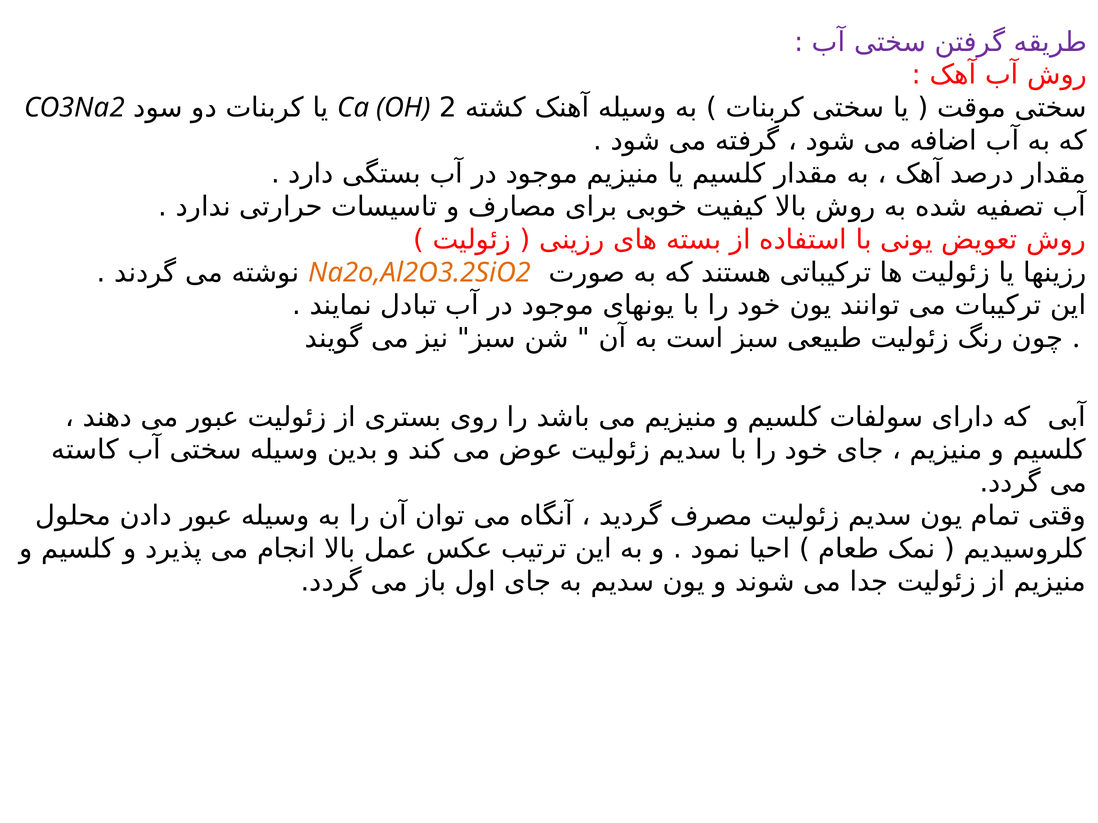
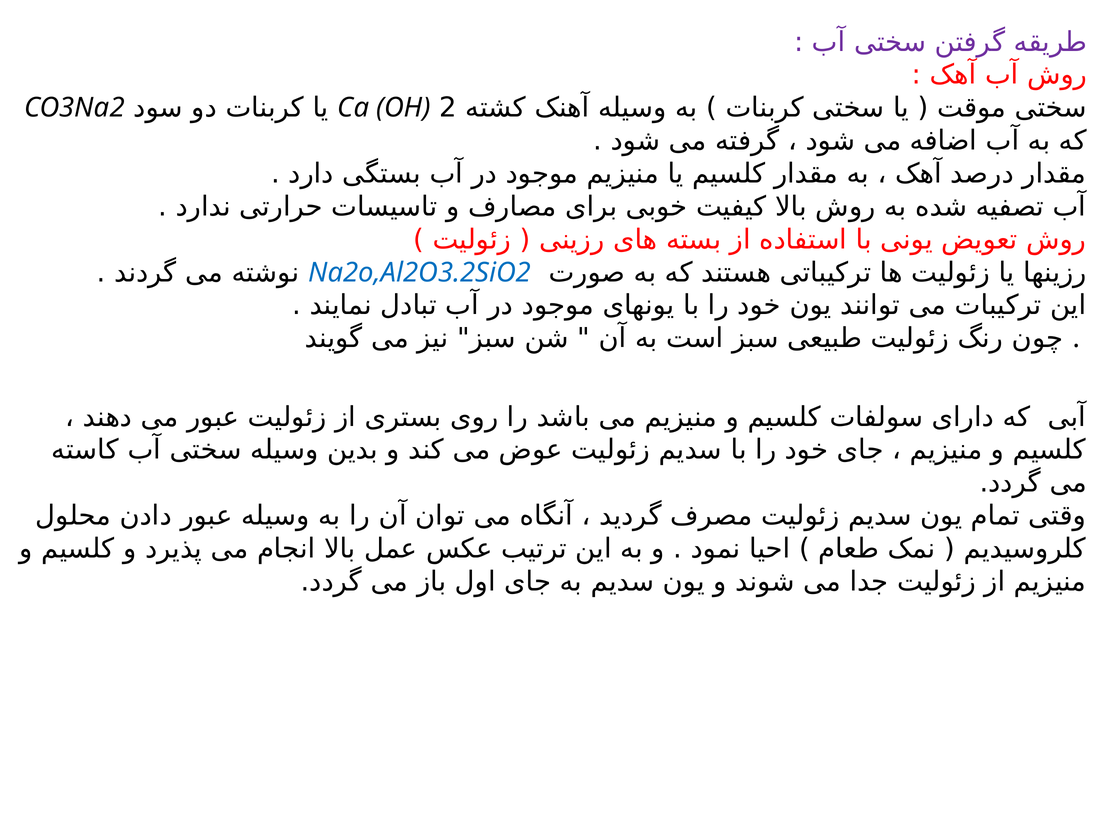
Na2o,Al2O3.2SiO2 colour: orange -> blue
